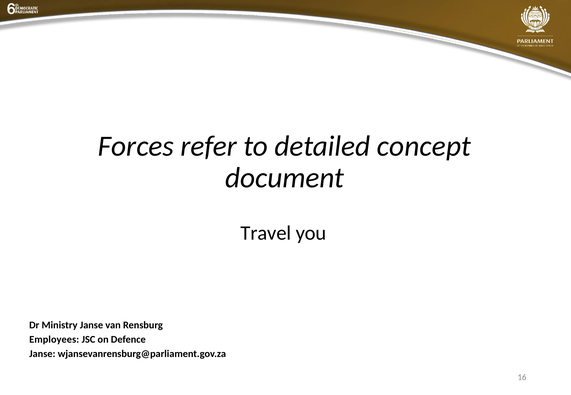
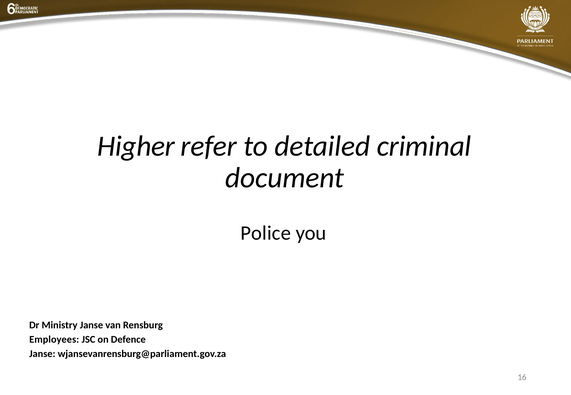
Forces: Forces -> Higher
concept: concept -> criminal
Travel: Travel -> Police
